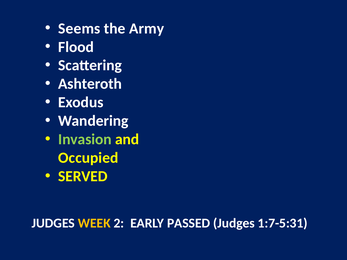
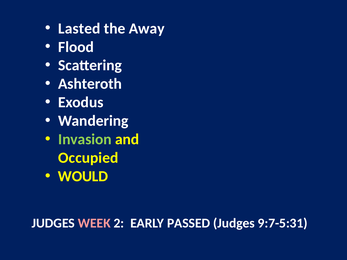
Seems: Seems -> Lasted
Army: Army -> Away
SERVED: SERVED -> WOULD
WEEK colour: yellow -> pink
1:7-5:31: 1:7-5:31 -> 9:7-5:31
